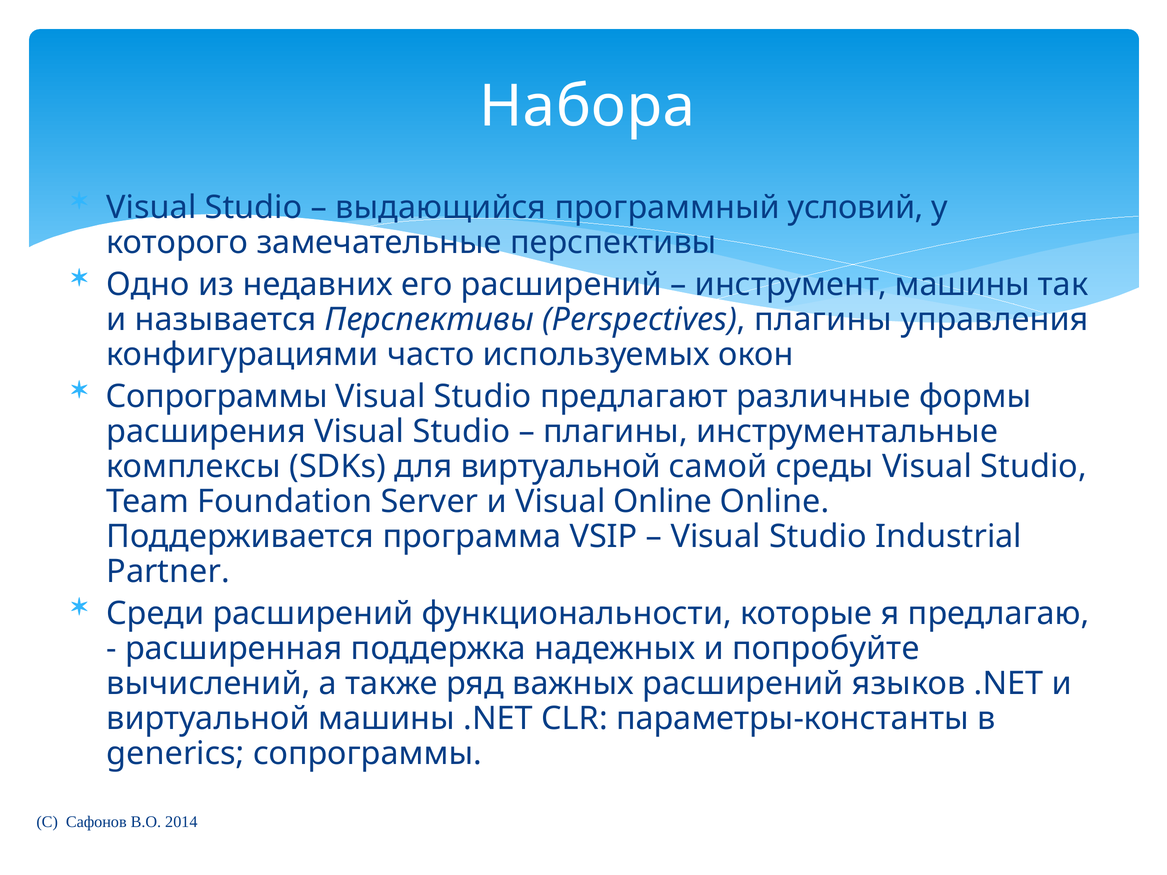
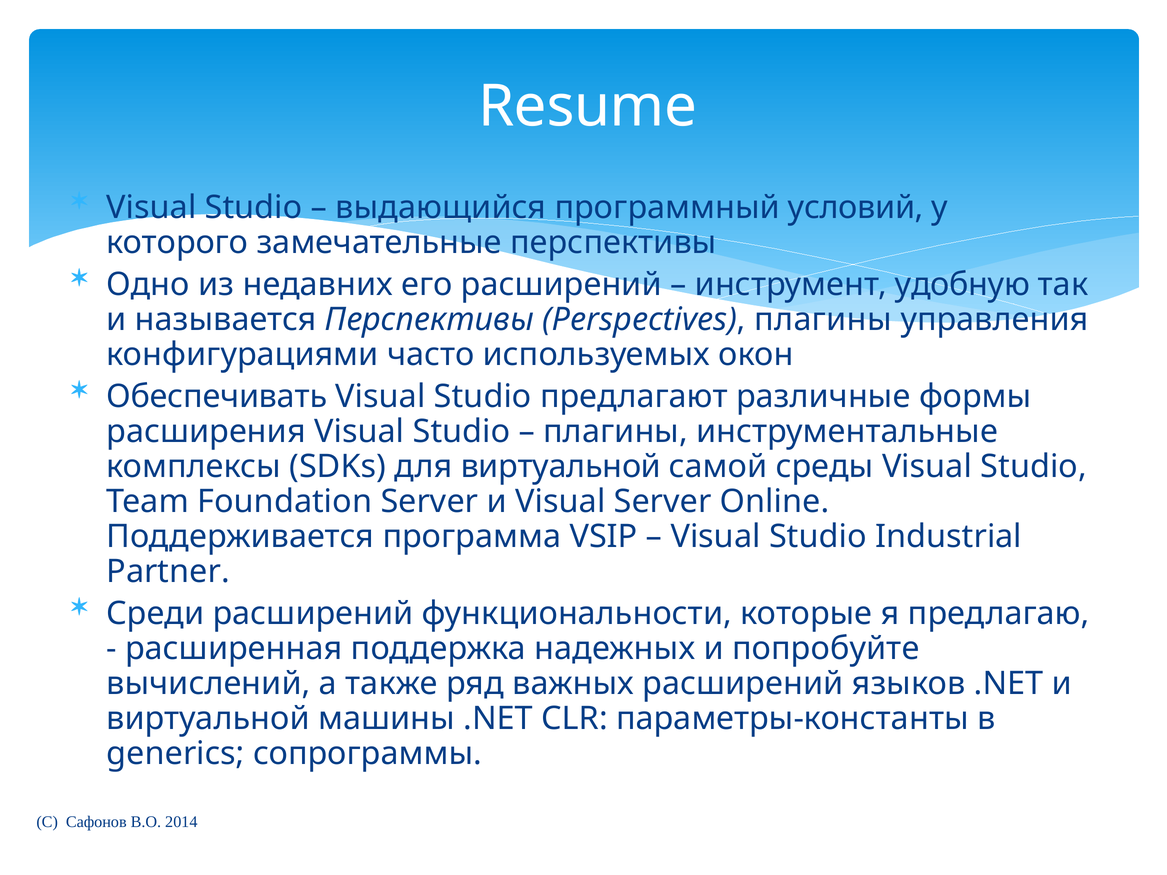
Набора: Набора -> Resume
инструмент машины: машины -> удобную
Сопрограммы at (217, 397): Сопрограммы -> Обеспечивать
Visual Online: Online -> Server
